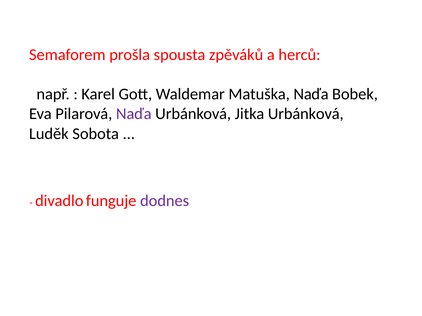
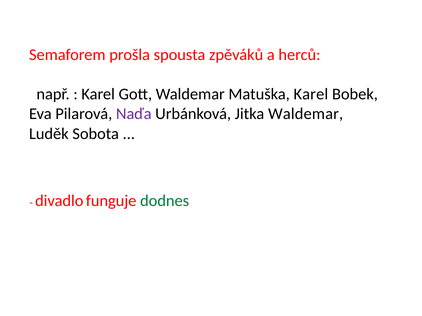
Matuška Naďa: Naďa -> Karel
Jitka Urbánková: Urbánková -> Waldemar
dodnes colour: purple -> green
